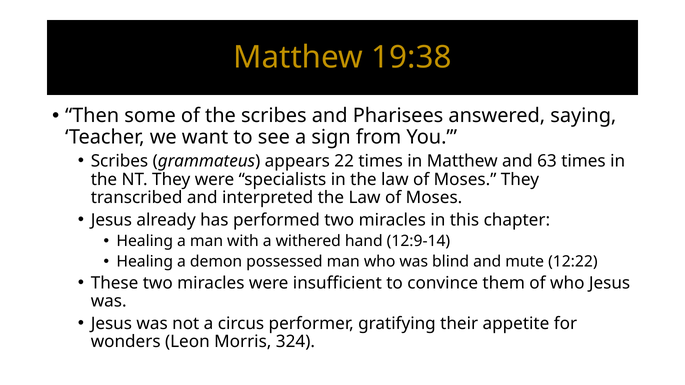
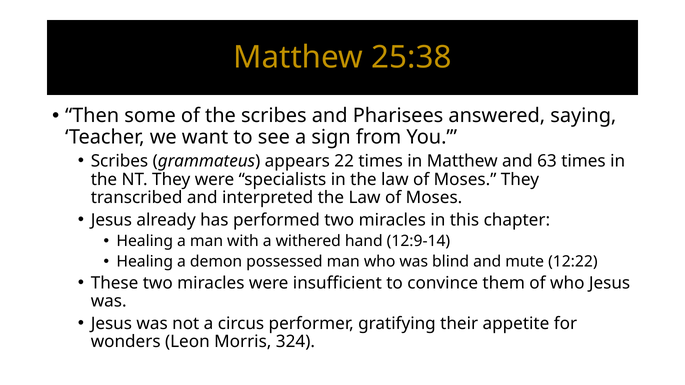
19:38: 19:38 -> 25:38
